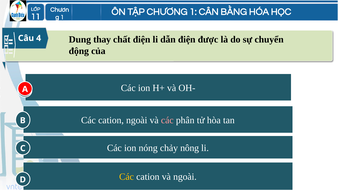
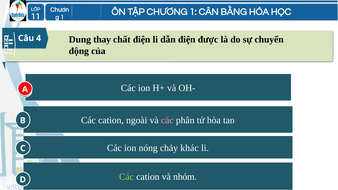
nông: nông -> khác
Các at (127, 177) colour: yellow -> light green
và ngoài: ngoài -> nhóm
